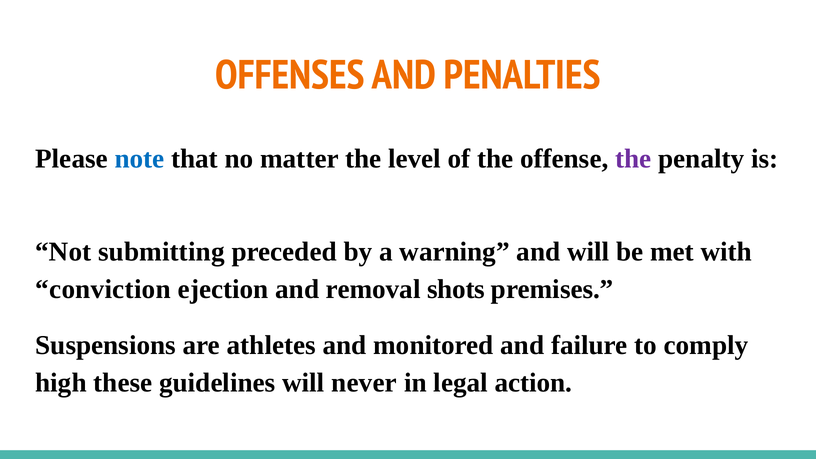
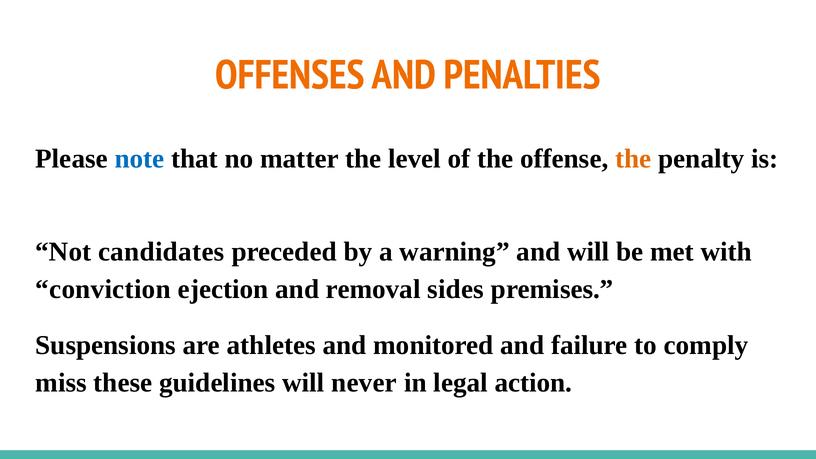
the at (633, 159) colour: purple -> orange
submitting: submitting -> candidates
shots: shots -> sides
high: high -> miss
